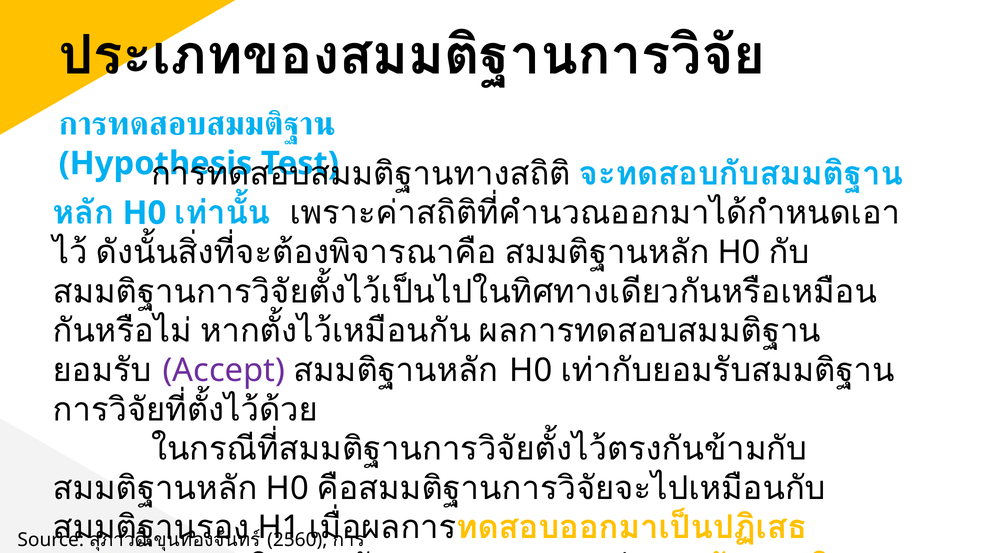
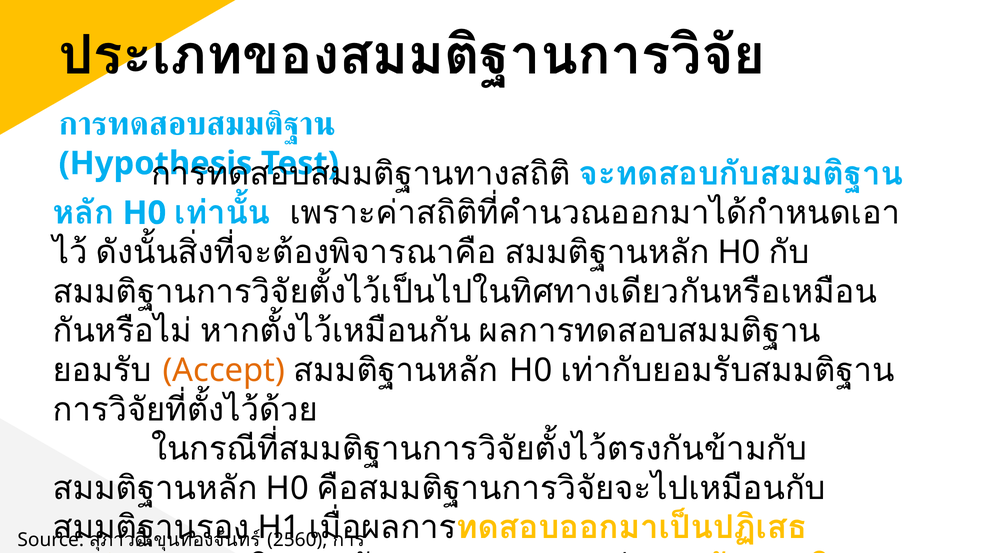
Accept colour: purple -> orange
